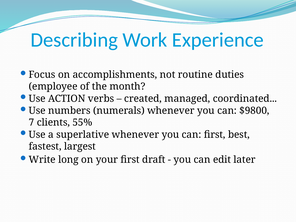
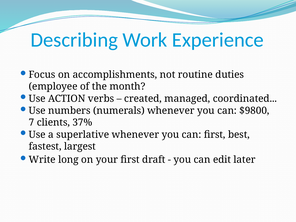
55%: 55% -> 37%
